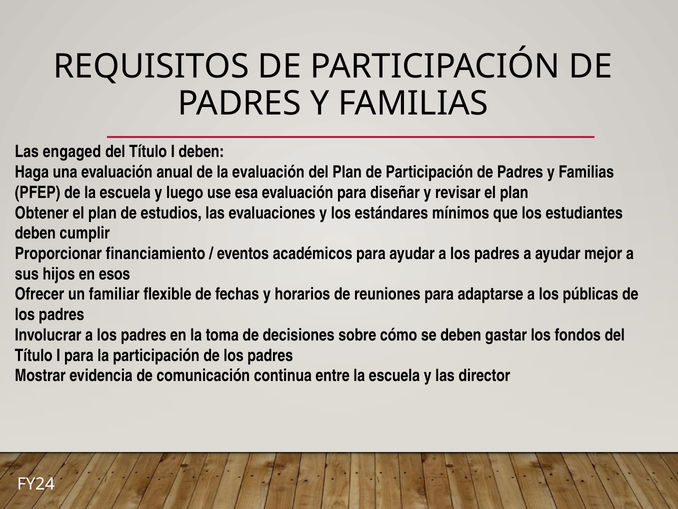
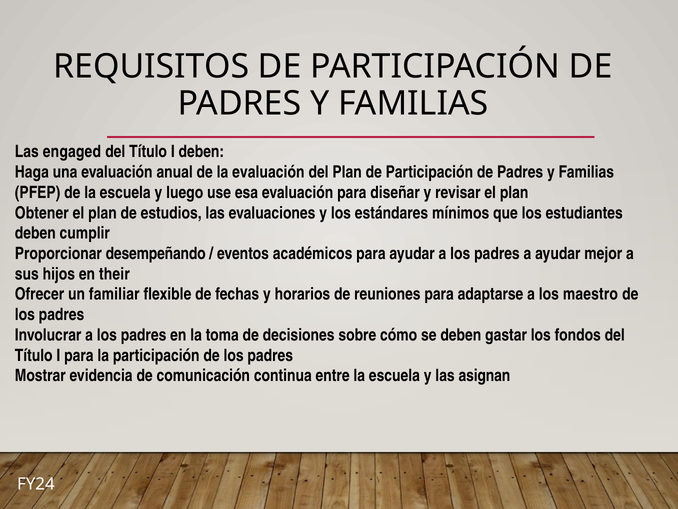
financiamiento: financiamiento -> desempeñando
esos: esos -> their
públicas: públicas -> maestro
director: director -> asignan
